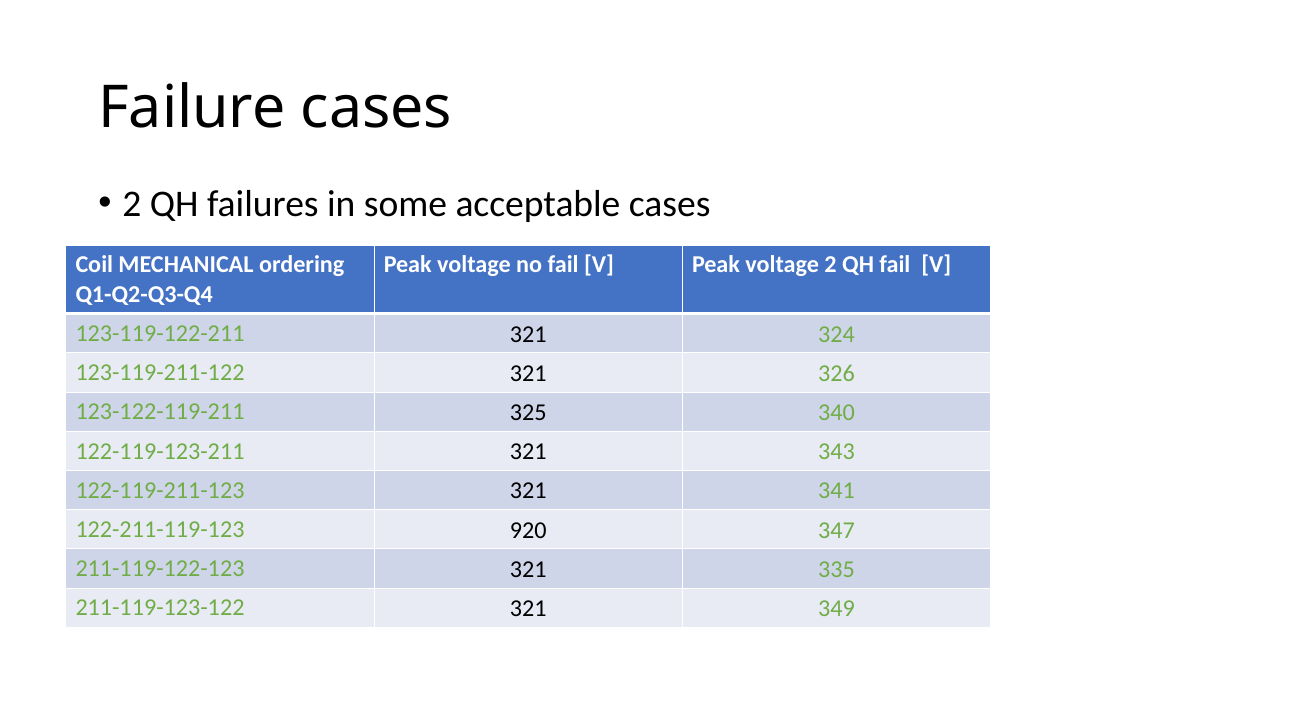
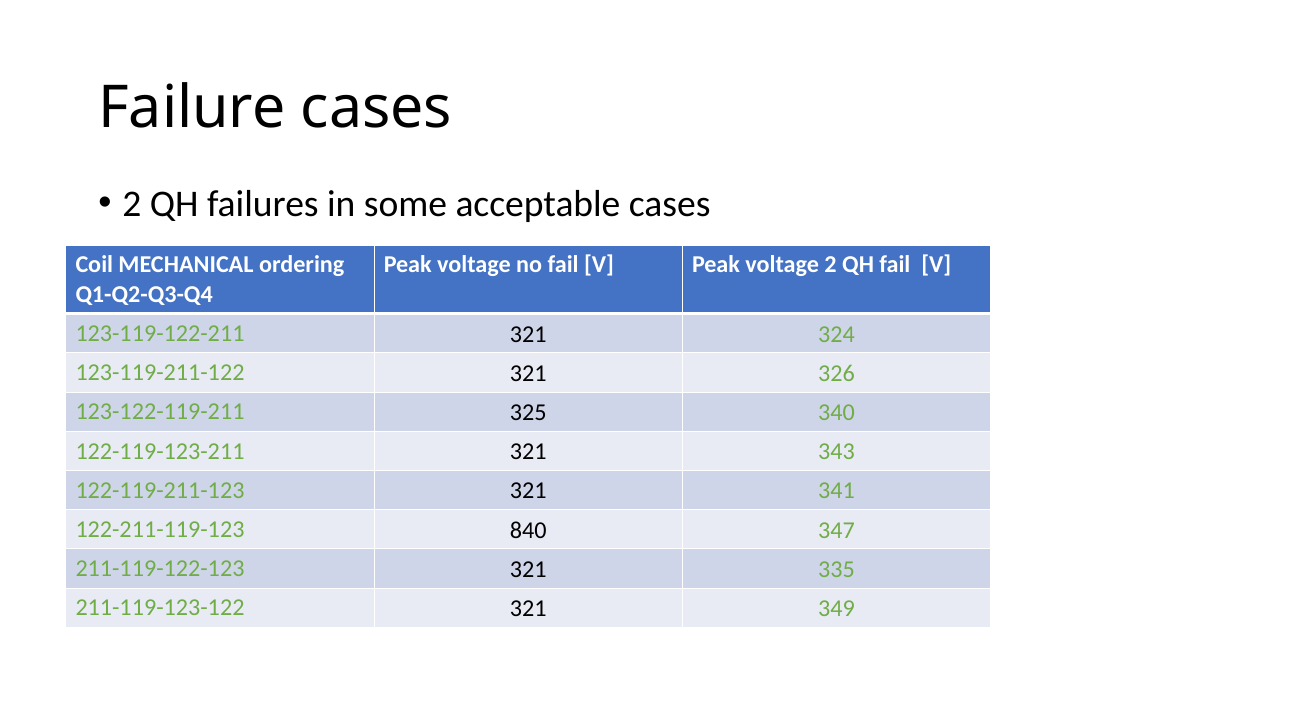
920: 920 -> 840
